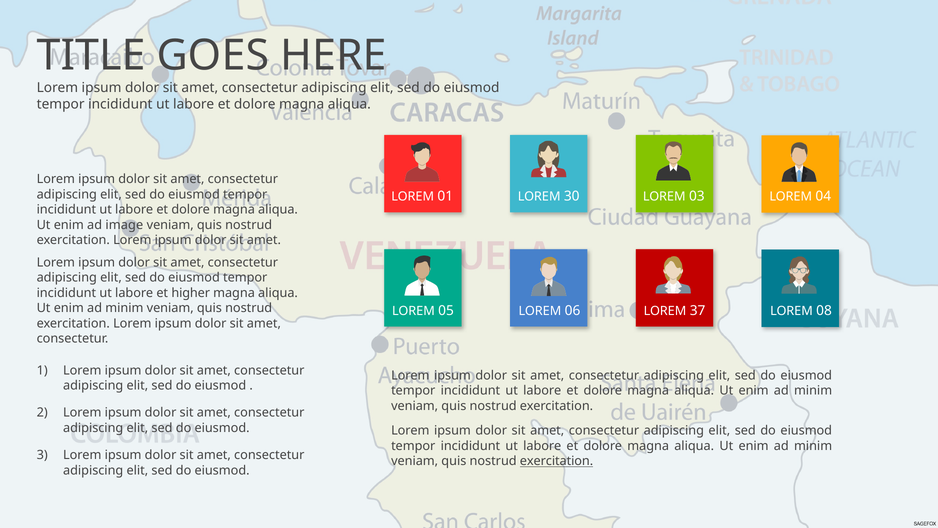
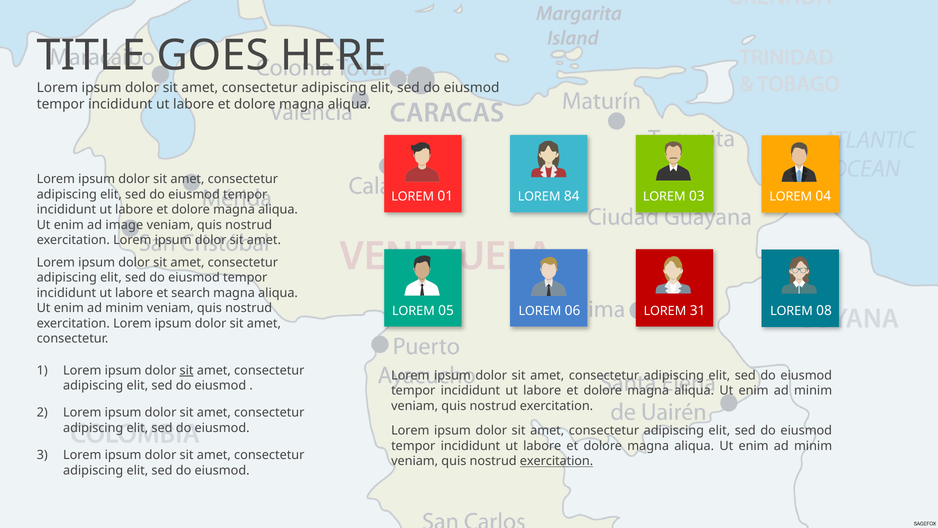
30: 30 -> 84
higher: higher -> search
37: 37 -> 31
sit at (187, 370) underline: none -> present
